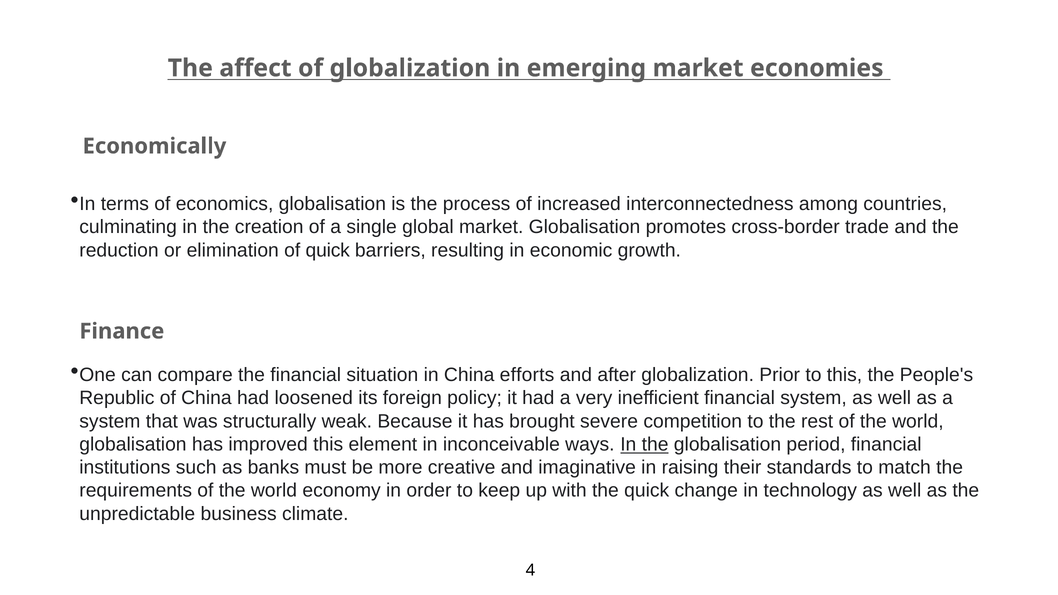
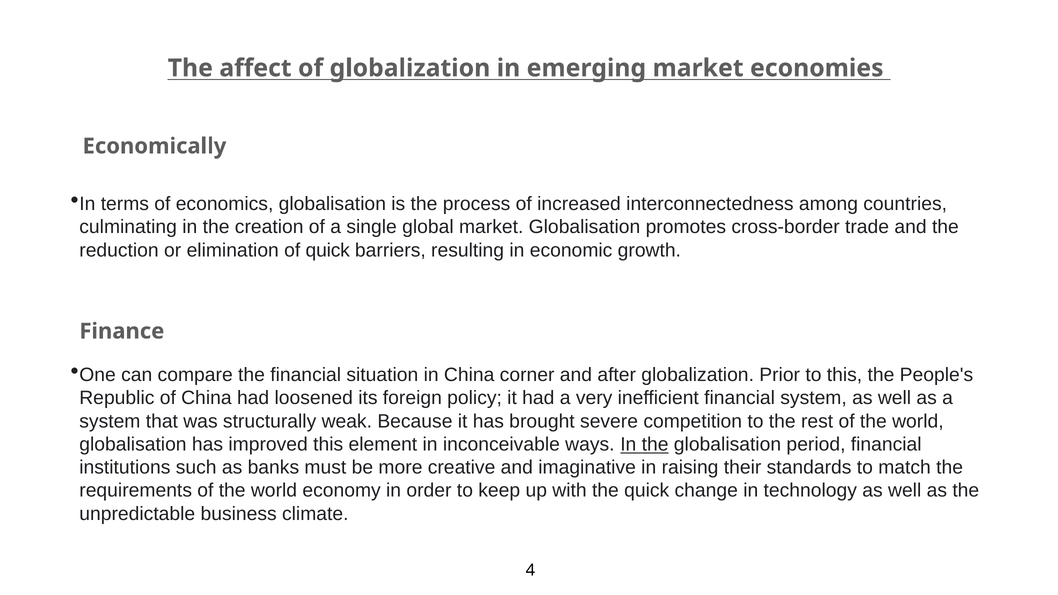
efforts: efforts -> corner
